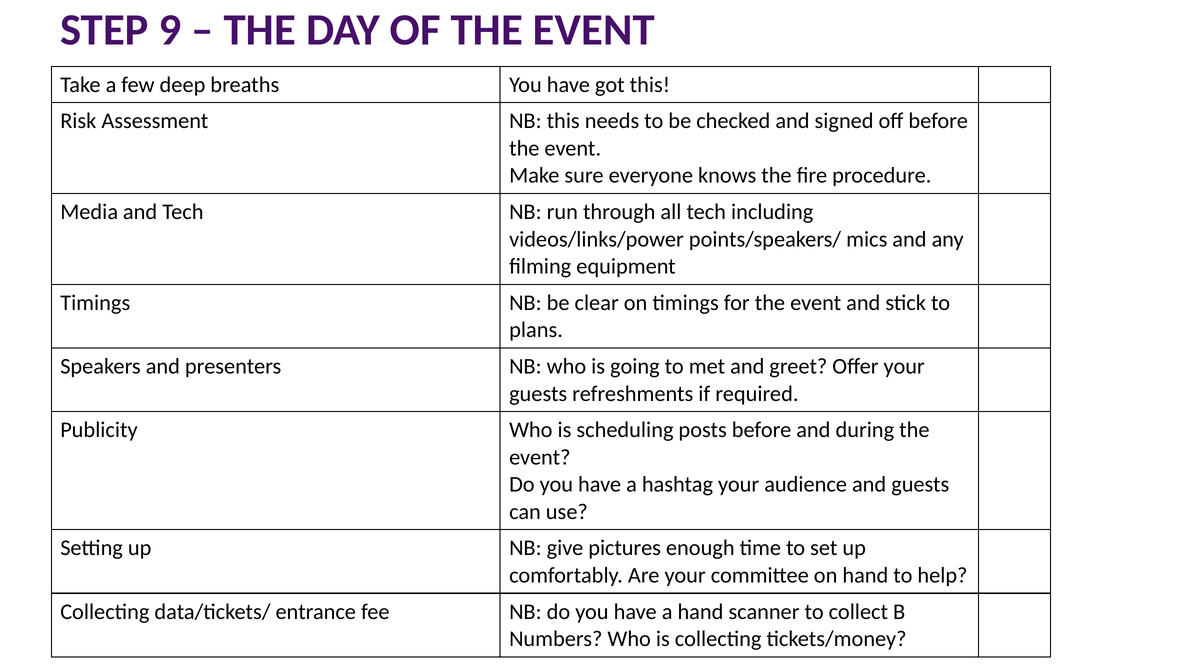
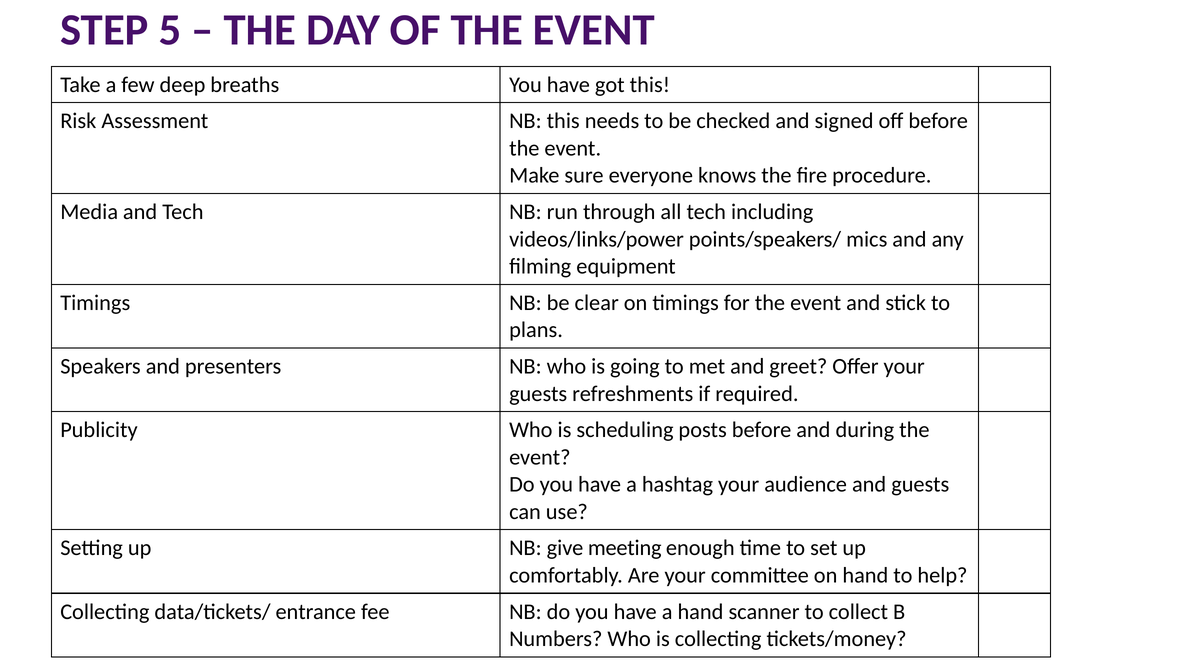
9: 9 -> 5
pictures: pictures -> meeting
